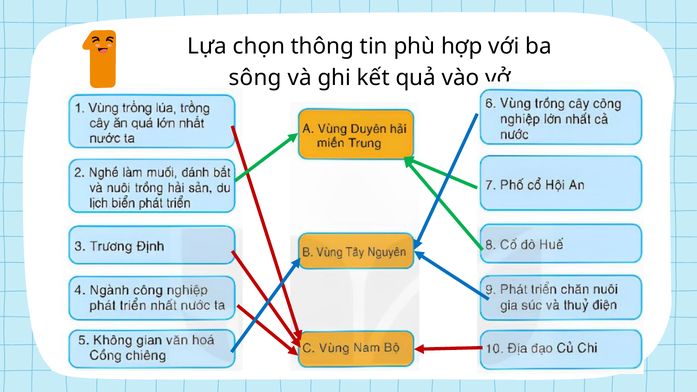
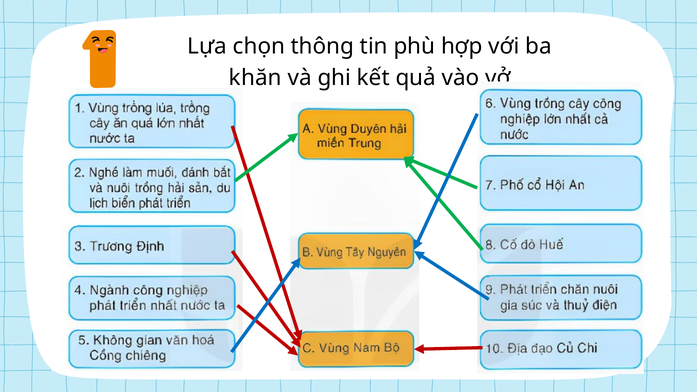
sông: sông -> khăn
